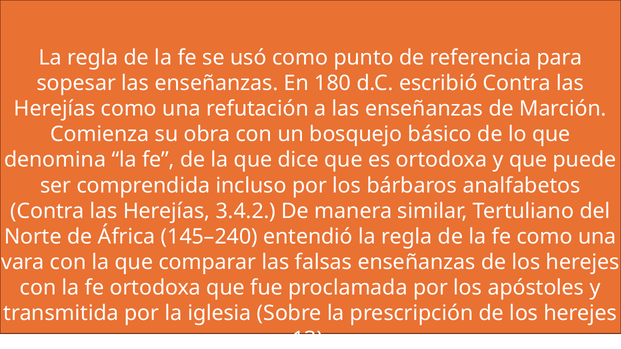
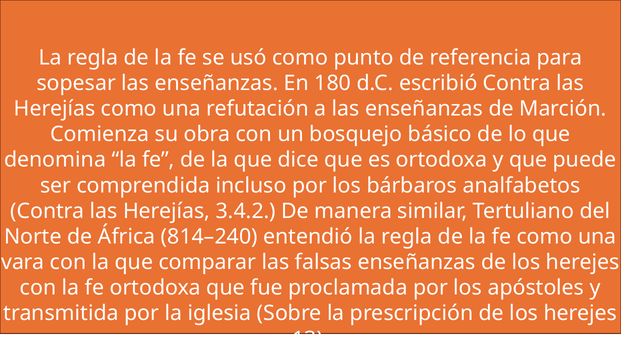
145–240: 145–240 -> 814–240
